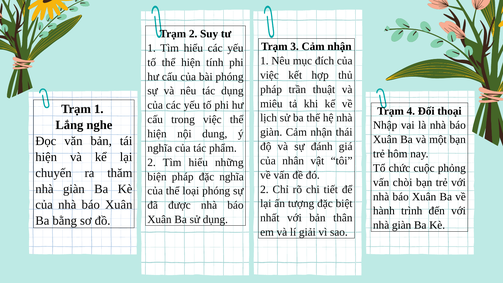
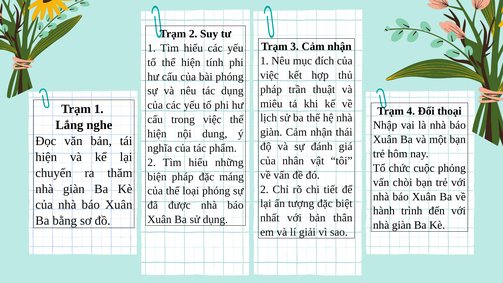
đặc nghĩa: nghĩa -> máng
